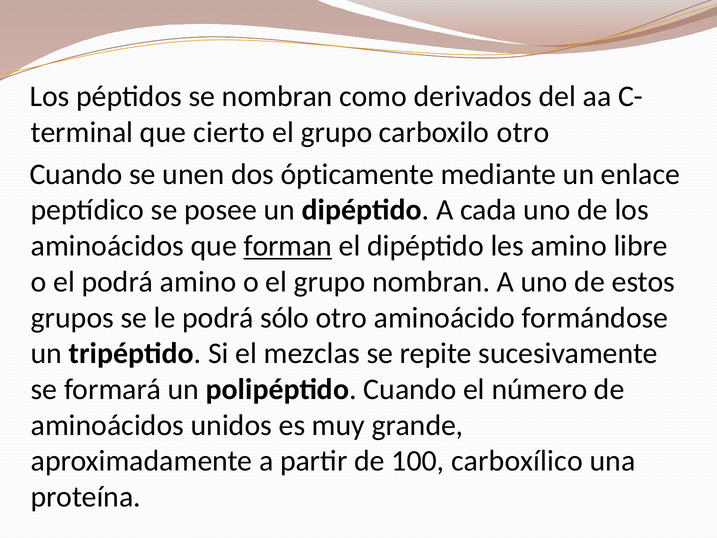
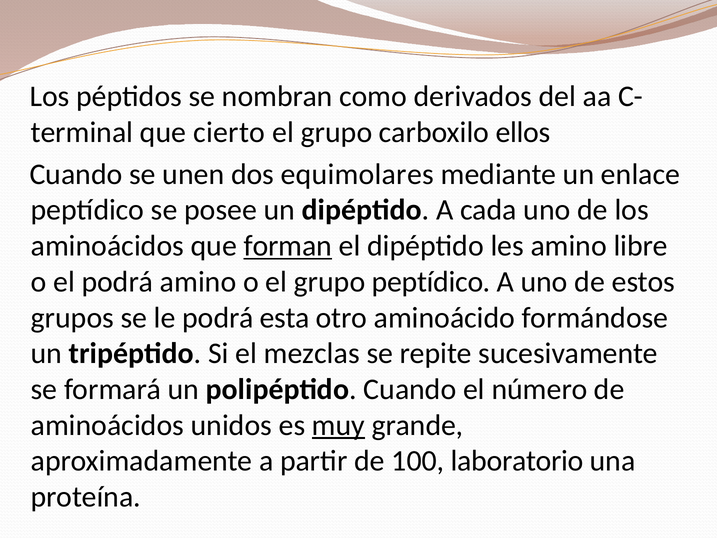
carboxilo otro: otro -> ellos
ópticamente: ópticamente -> equimolares
grupo nombran: nombran -> peptídico
sólo: sólo -> esta
muy underline: none -> present
carboxílico: carboxílico -> laboratorio
